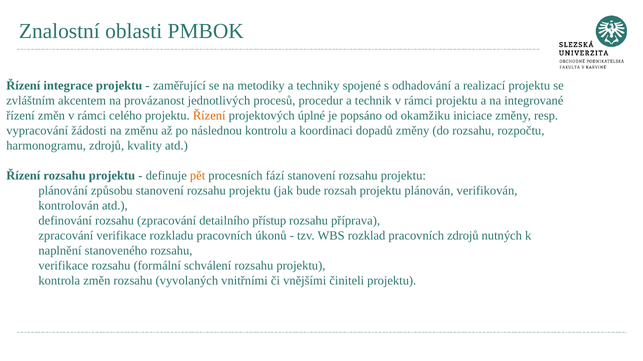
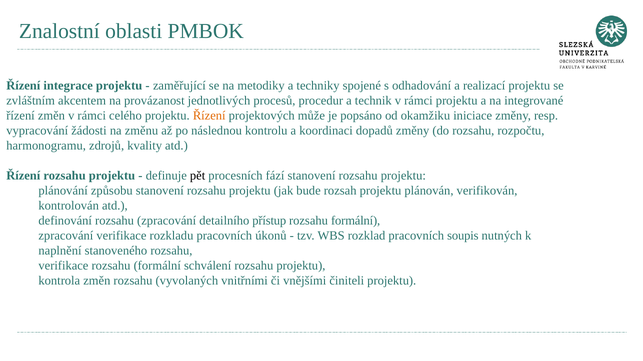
úplné: úplné -> může
pět colour: orange -> black
příprava at (356, 221): příprava -> formální
pracovních zdrojů: zdrojů -> soupis
